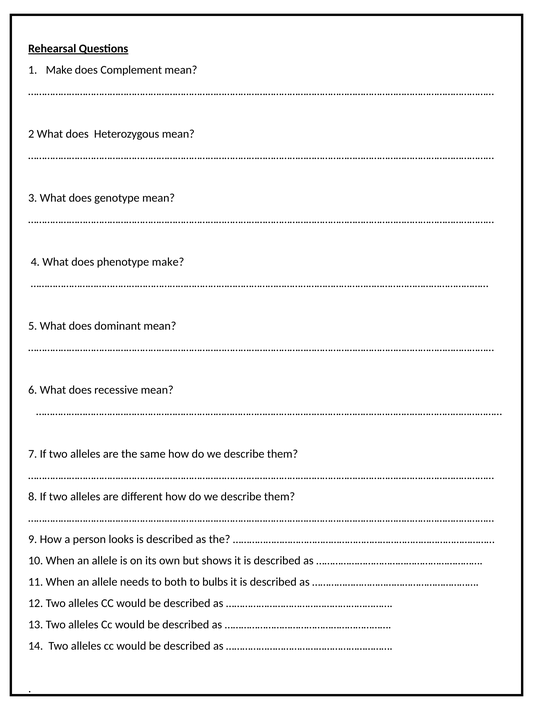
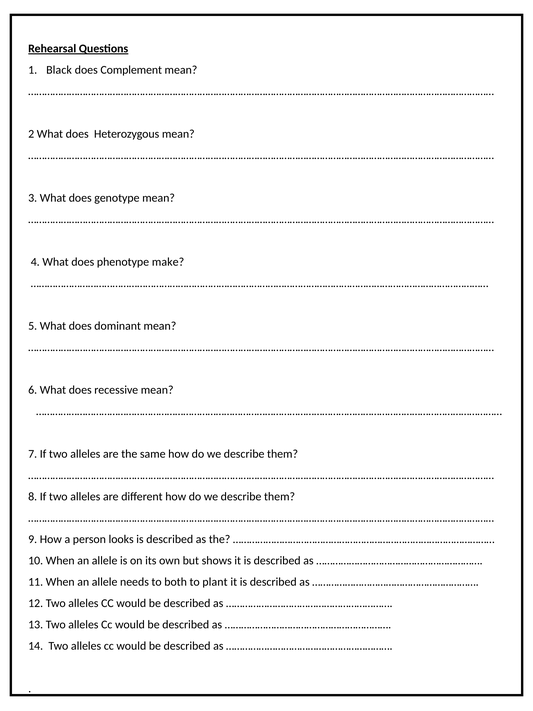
Make at (59, 70): Make -> Black
bulbs: bulbs -> plant
